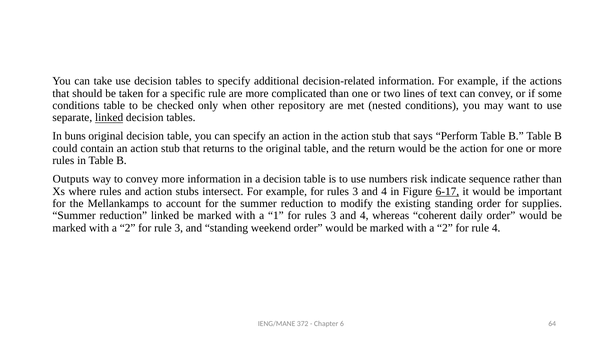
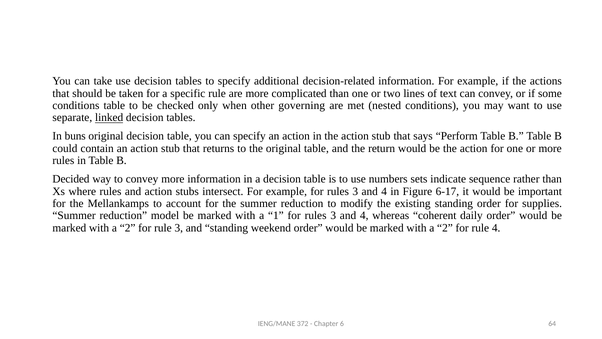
repository: repository -> governing
Outputs: Outputs -> Decided
risk: risk -> sets
6-17 underline: present -> none
reduction linked: linked -> model
